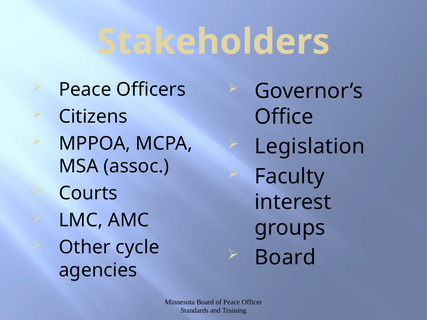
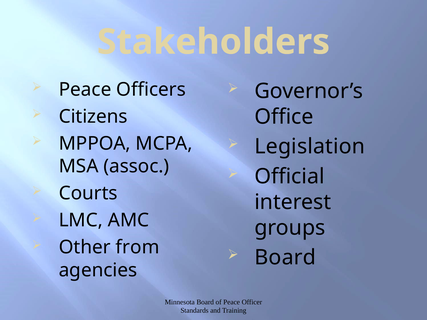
Faculty: Faculty -> Official
cycle: cycle -> from
